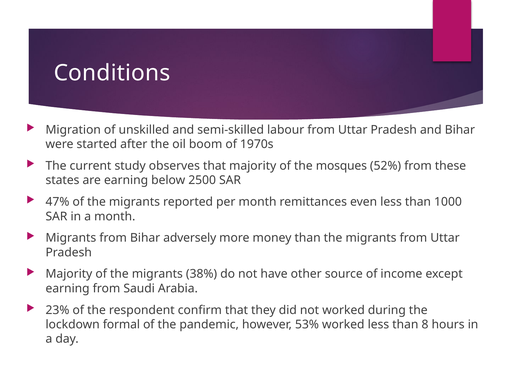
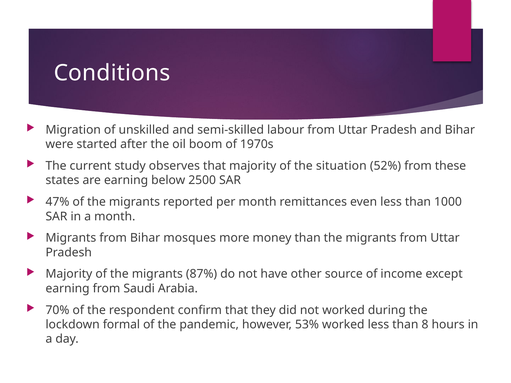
mosques: mosques -> situation
adversely: adversely -> mosques
38%: 38% -> 87%
23%: 23% -> 70%
